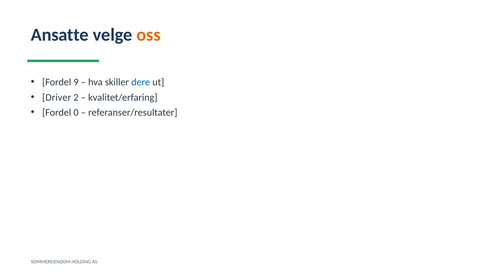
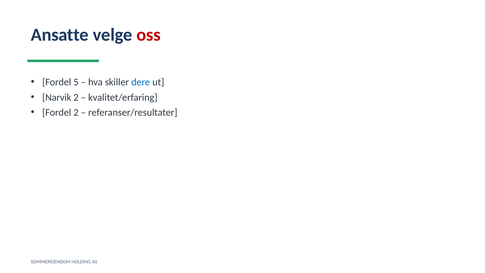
oss colour: orange -> red
9: 9 -> 5
Driver: Driver -> Narvik
Fordel 0: 0 -> 2
